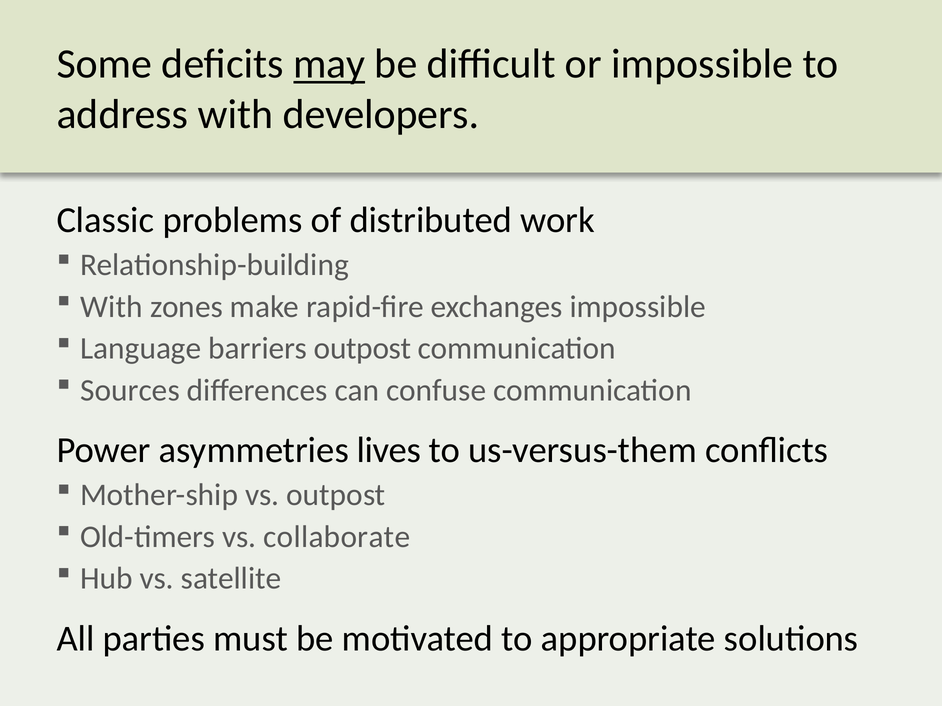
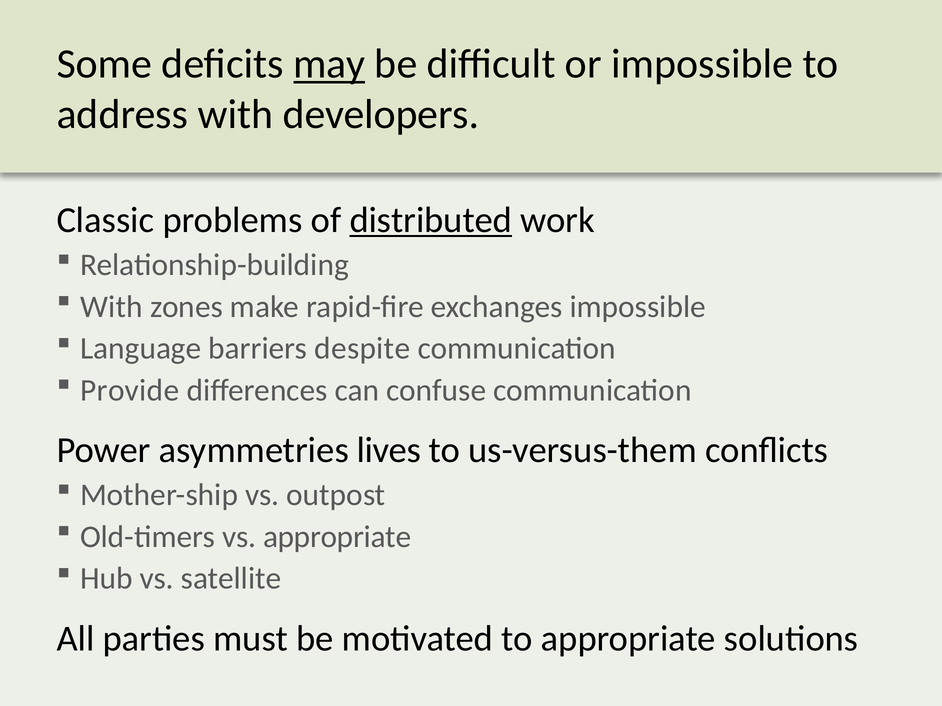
distributed underline: none -> present
barriers outpost: outpost -> despite
Sources: Sources -> Provide
vs collaborate: collaborate -> appropriate
